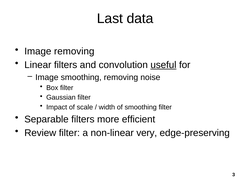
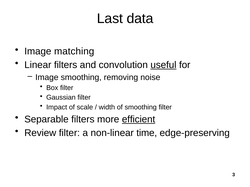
Image removing: removing -> matching
efficient underline: none -> present
very: very -> time
